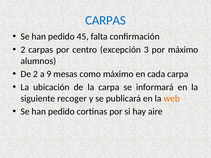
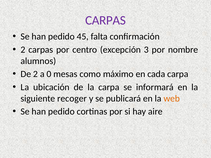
CARPAS at (106, 20) colour: blue -> purple
por máximo: máximo -> nombre
9: 9 -> 0
